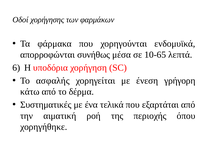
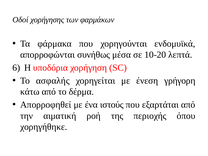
10-65: 10-65 -> 10-20
Συστηματικές: Συστηματικές -> Απορροφηθεί
τελικά: τελικά -> ιστούς
